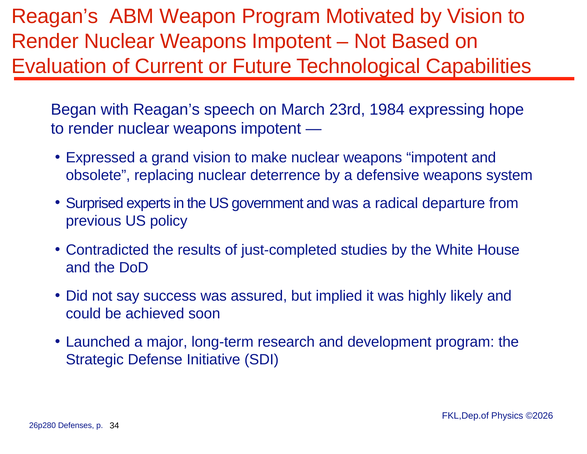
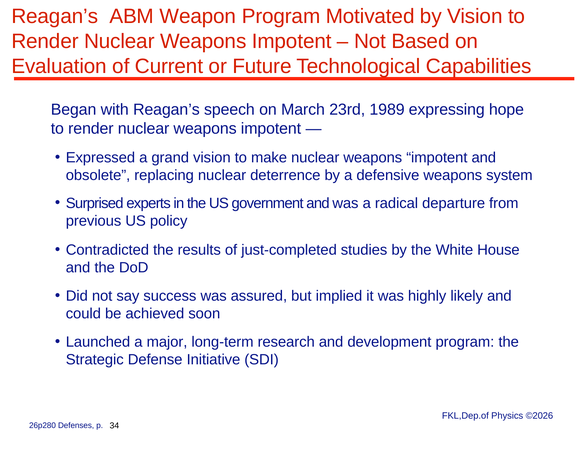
1984: 1984 -> 1989
